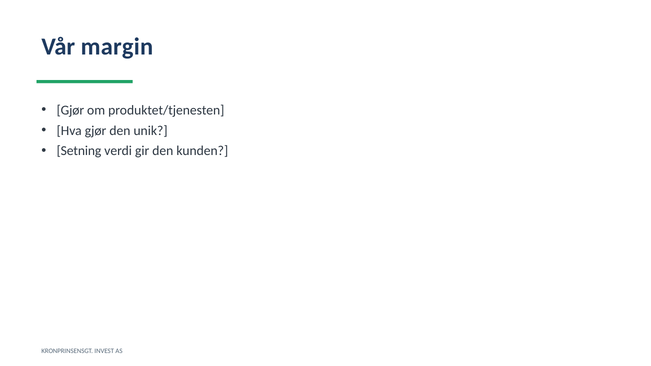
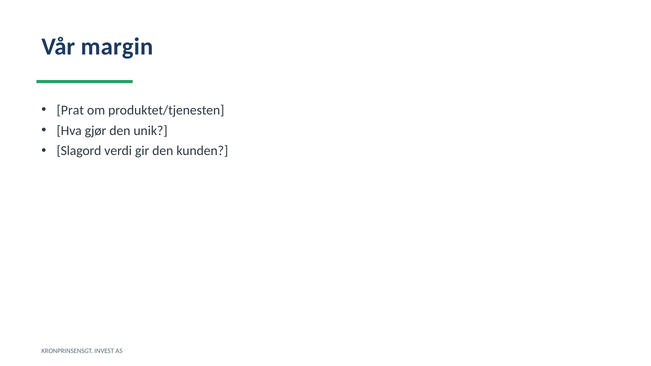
Gjør at (70, 110): Gjør -> Prat
Setning: Setning -> Slagord
